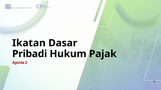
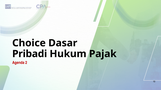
Ikatan: Ikatan -> Choice
